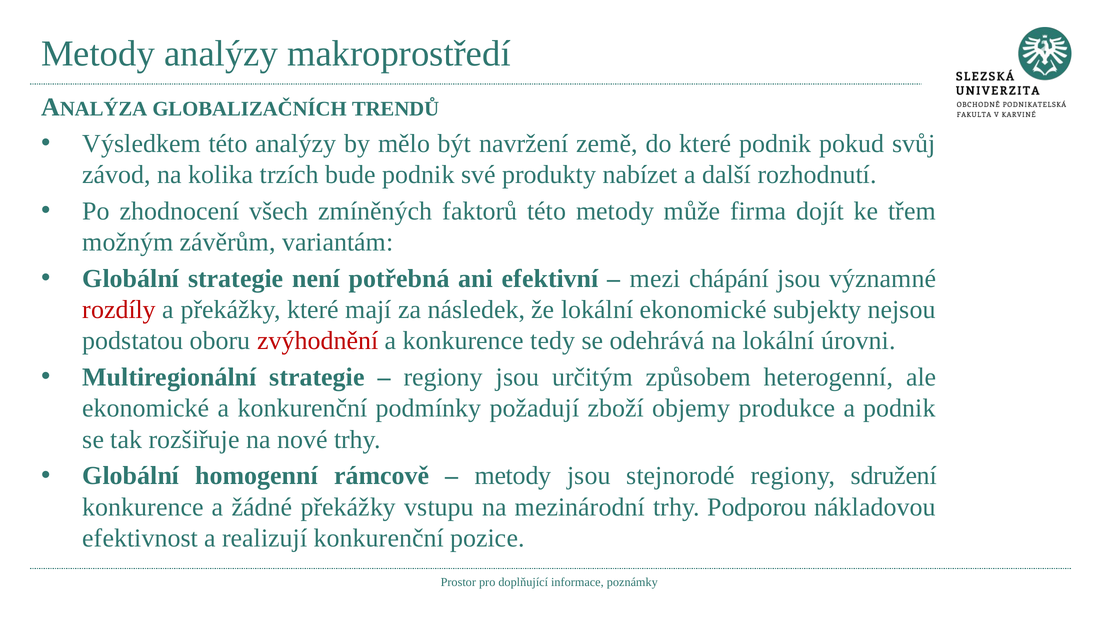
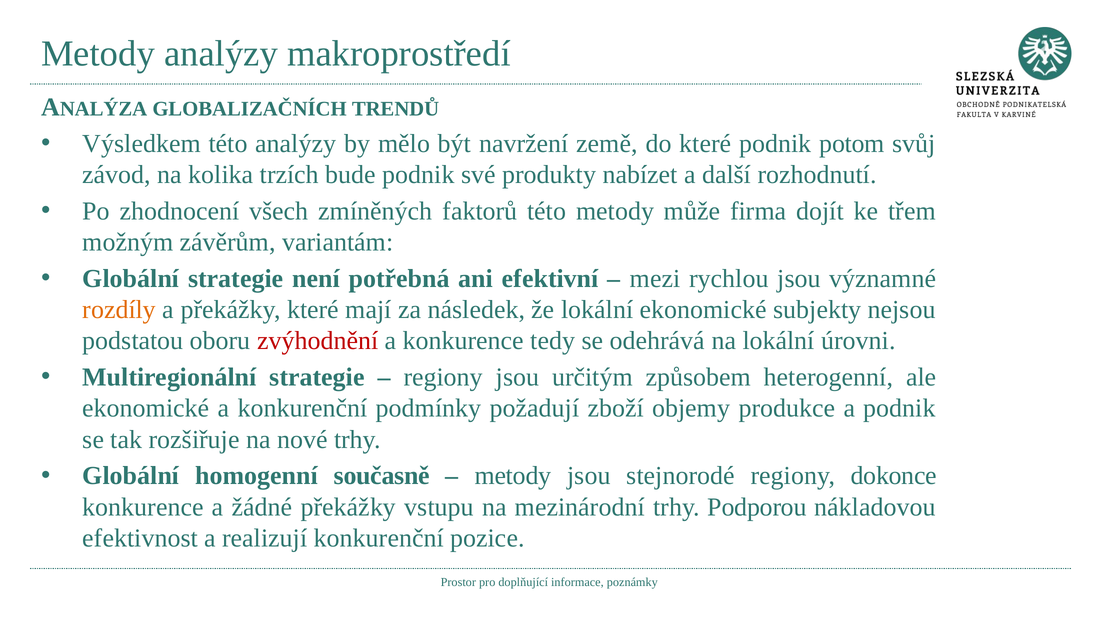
pokud: pokud -> potom
chápání: chápání -> rychlou
rozdíly colour: red -> orange
rámcově: rámcově -> současně
sdružení: sdružení -> dokonce
